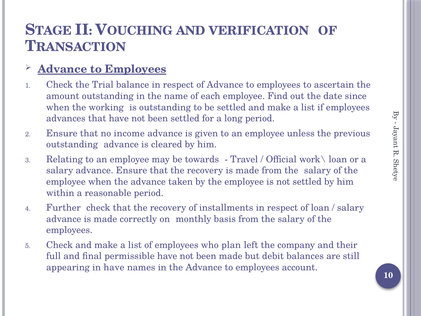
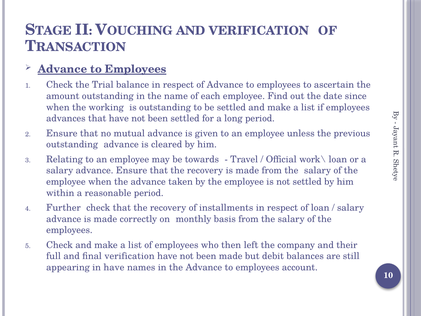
income: income -> mutual
plan: plan -> then
final permissible: permissible -> verification
